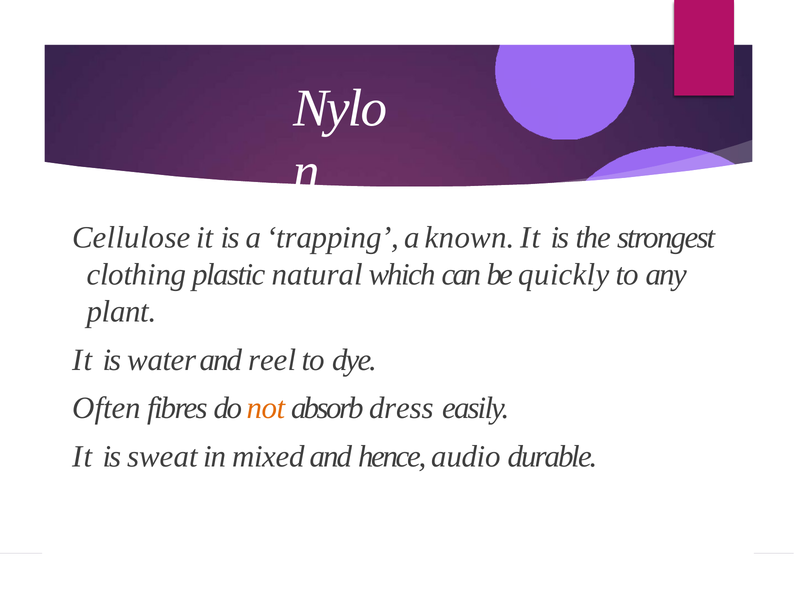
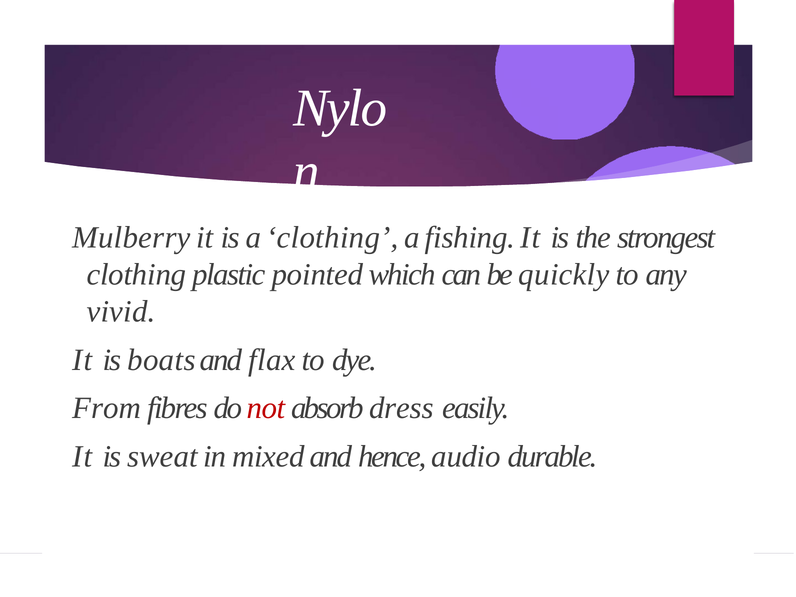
Cellulose: Cellulose -> Mulberry
a trapping: trapping -> clothing
known: known -> fishing
natural: natural -> pointed
plant: plant -> vivid
water: water -> boats
reel: reel -> flax
Often: Often -> From
not colour: orange -> red
